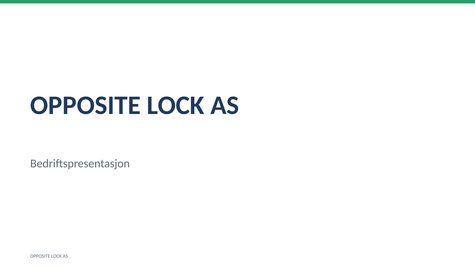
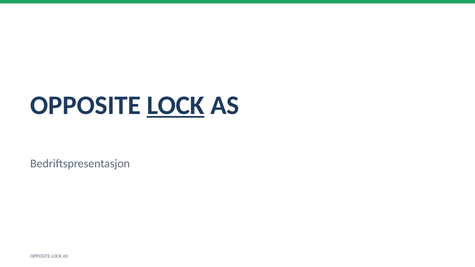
LOCK at (176, 105) underline: none -> present
